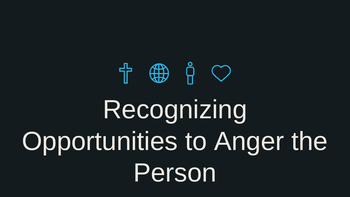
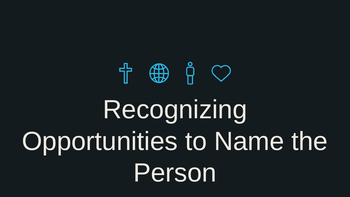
Anger: Anger -> Name
